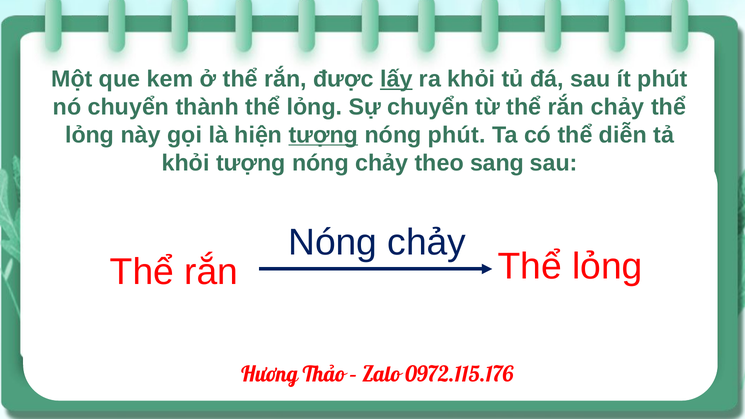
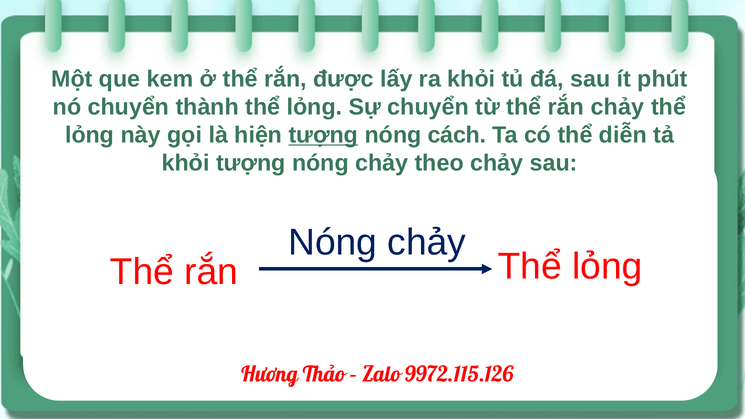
lấy underline: present -> none
nóng phút: phút -> cách
theo sang: sang -> chảy
0972.115.176: 0972.115.176 -> 9972.115.126
